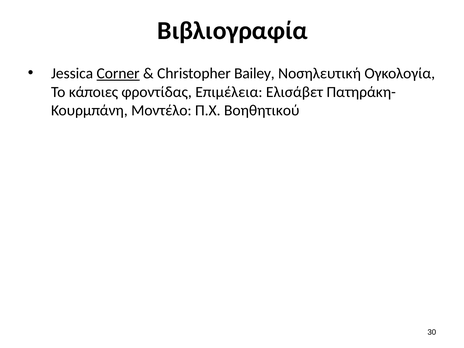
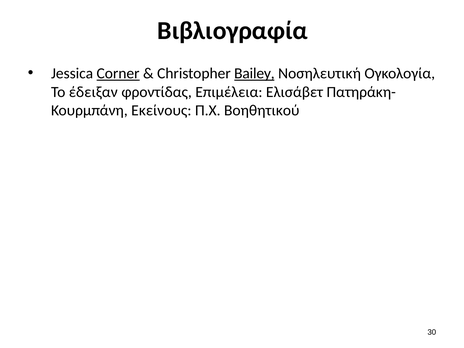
Bailey underline: none -> present
κάποιες: κάποιες -> έδειξαν
Μοντέλο: Μοντέλο -> Εκείνους
